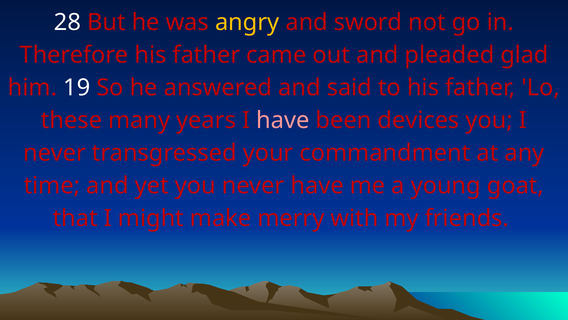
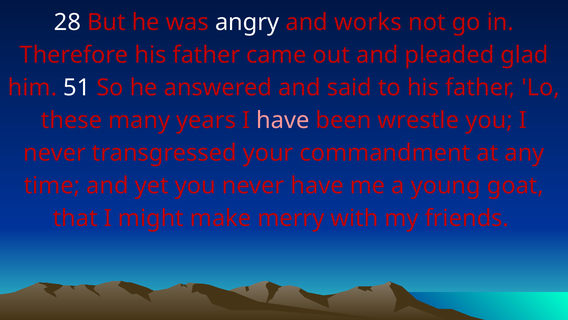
angry colour: yellow -> white
sword: sword -> works
19: 19 -> 51
devices: devices -> wrestle
